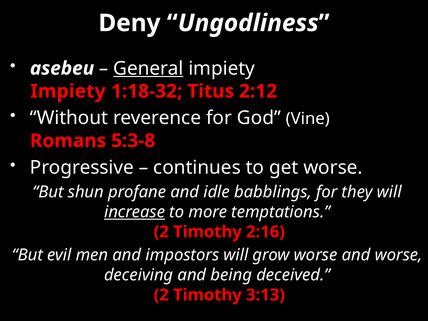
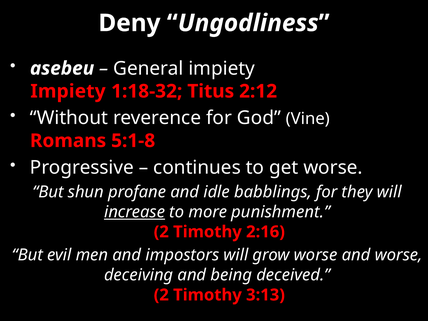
General underline: present -> none
5:3-8: 5:3-8 -> 5:1-8
temptations: temptations -> punishment
